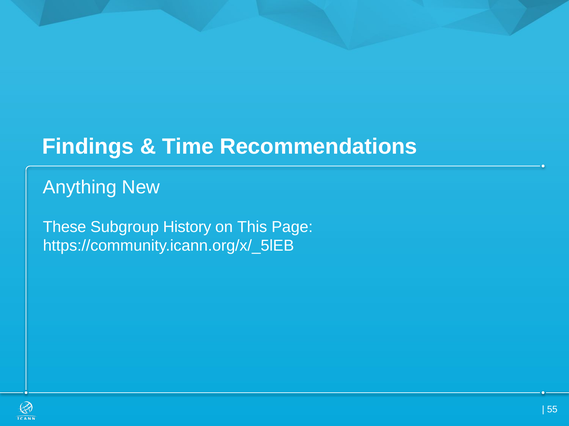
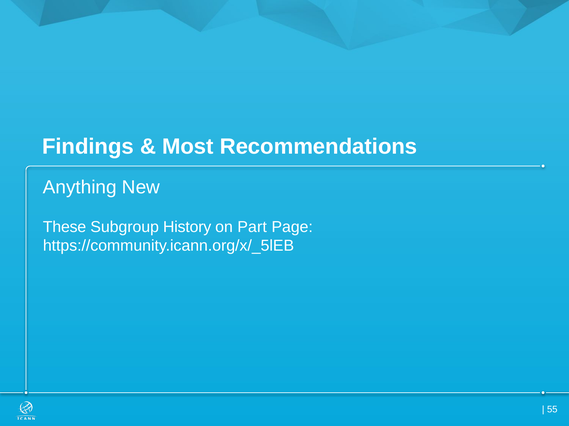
Time: Time -> Most
This: This -> Part
